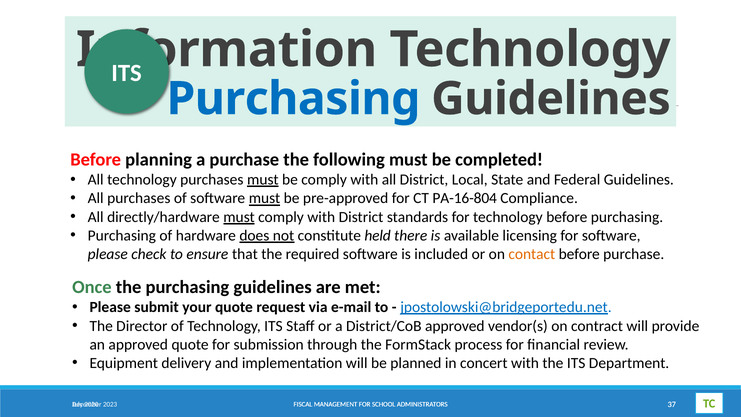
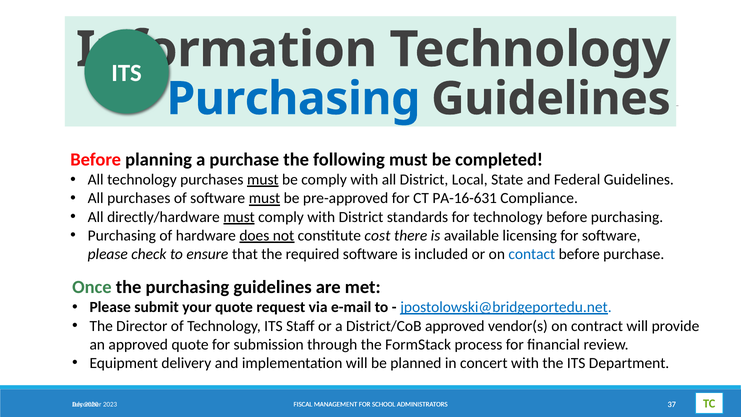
PA-16-804: PA-16-804 -> PA-16-631
held: held -> cost
contact colour: orange -> blue
